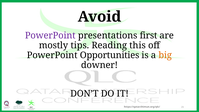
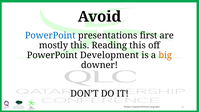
PowerPoint at (50, 35) colour: purple -> blue
mostly tips: tips -> this
Opportunities: Opportunities -> Development
